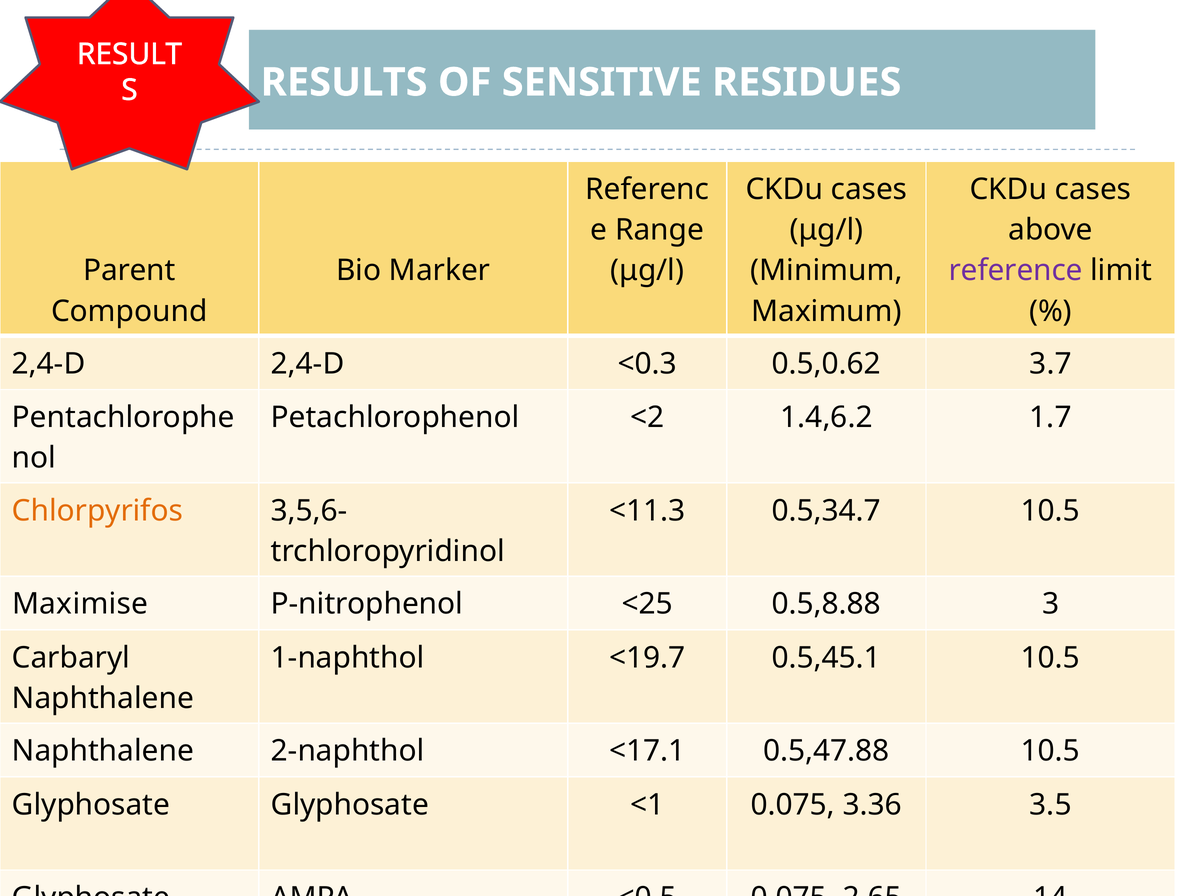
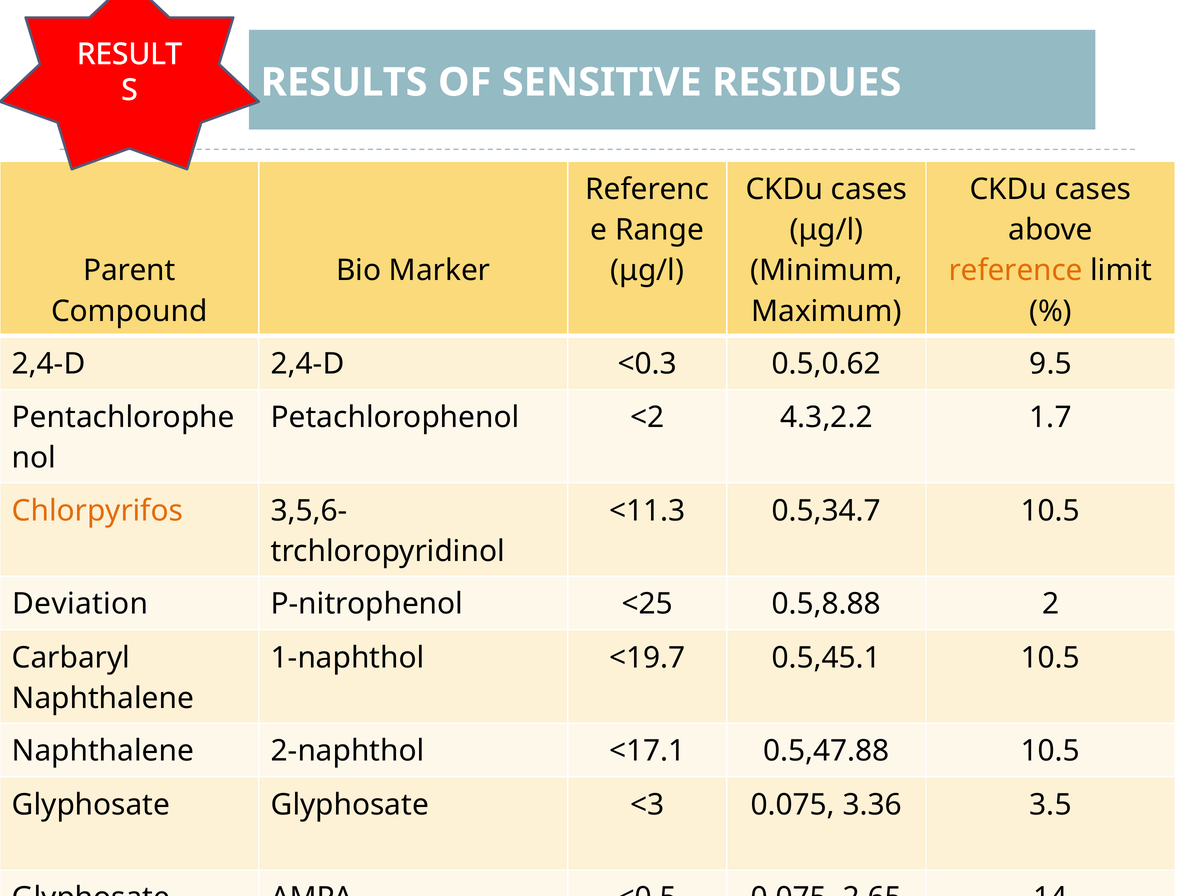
reference colour: purple -> orange
3.7: 3.7 -> 9.5
1.4,6.2: 1.4,6.2 -> 4.3,2.2
Maximise: Maximise -> Deviation
3: 3 -> 2
<1: <1 -> <3
